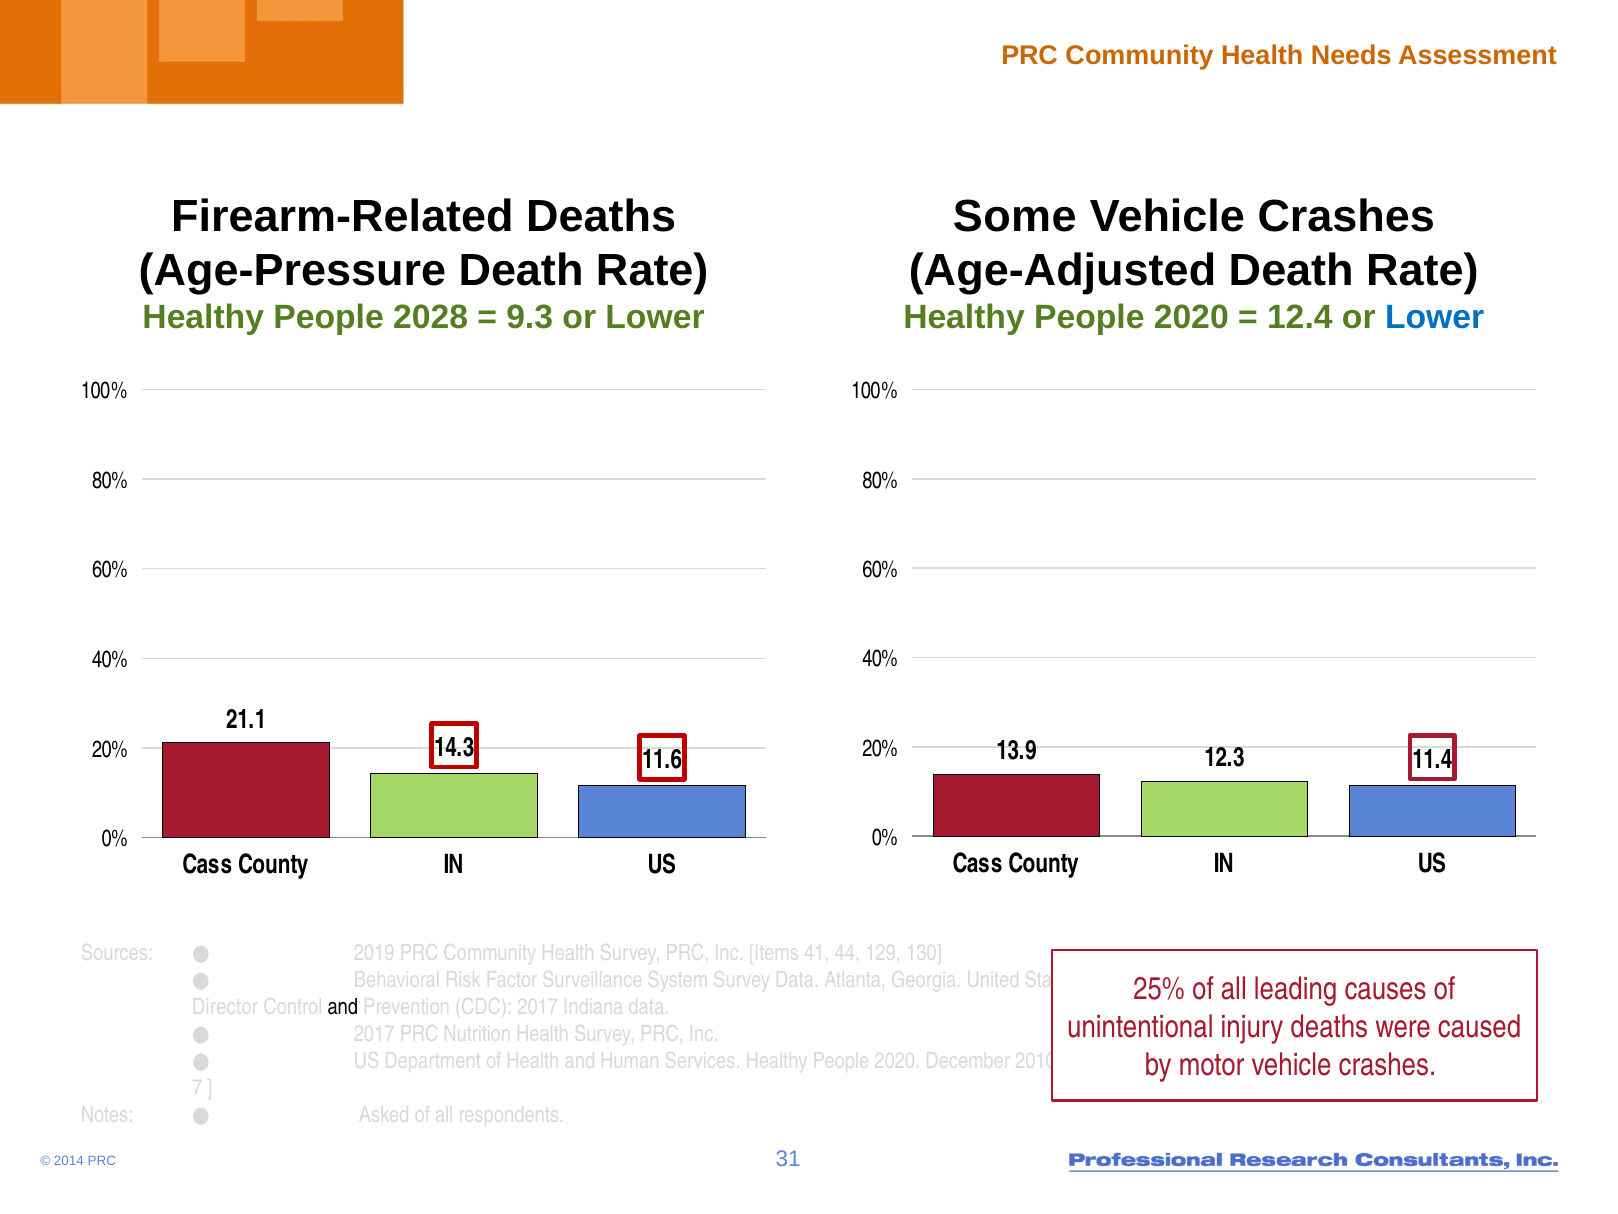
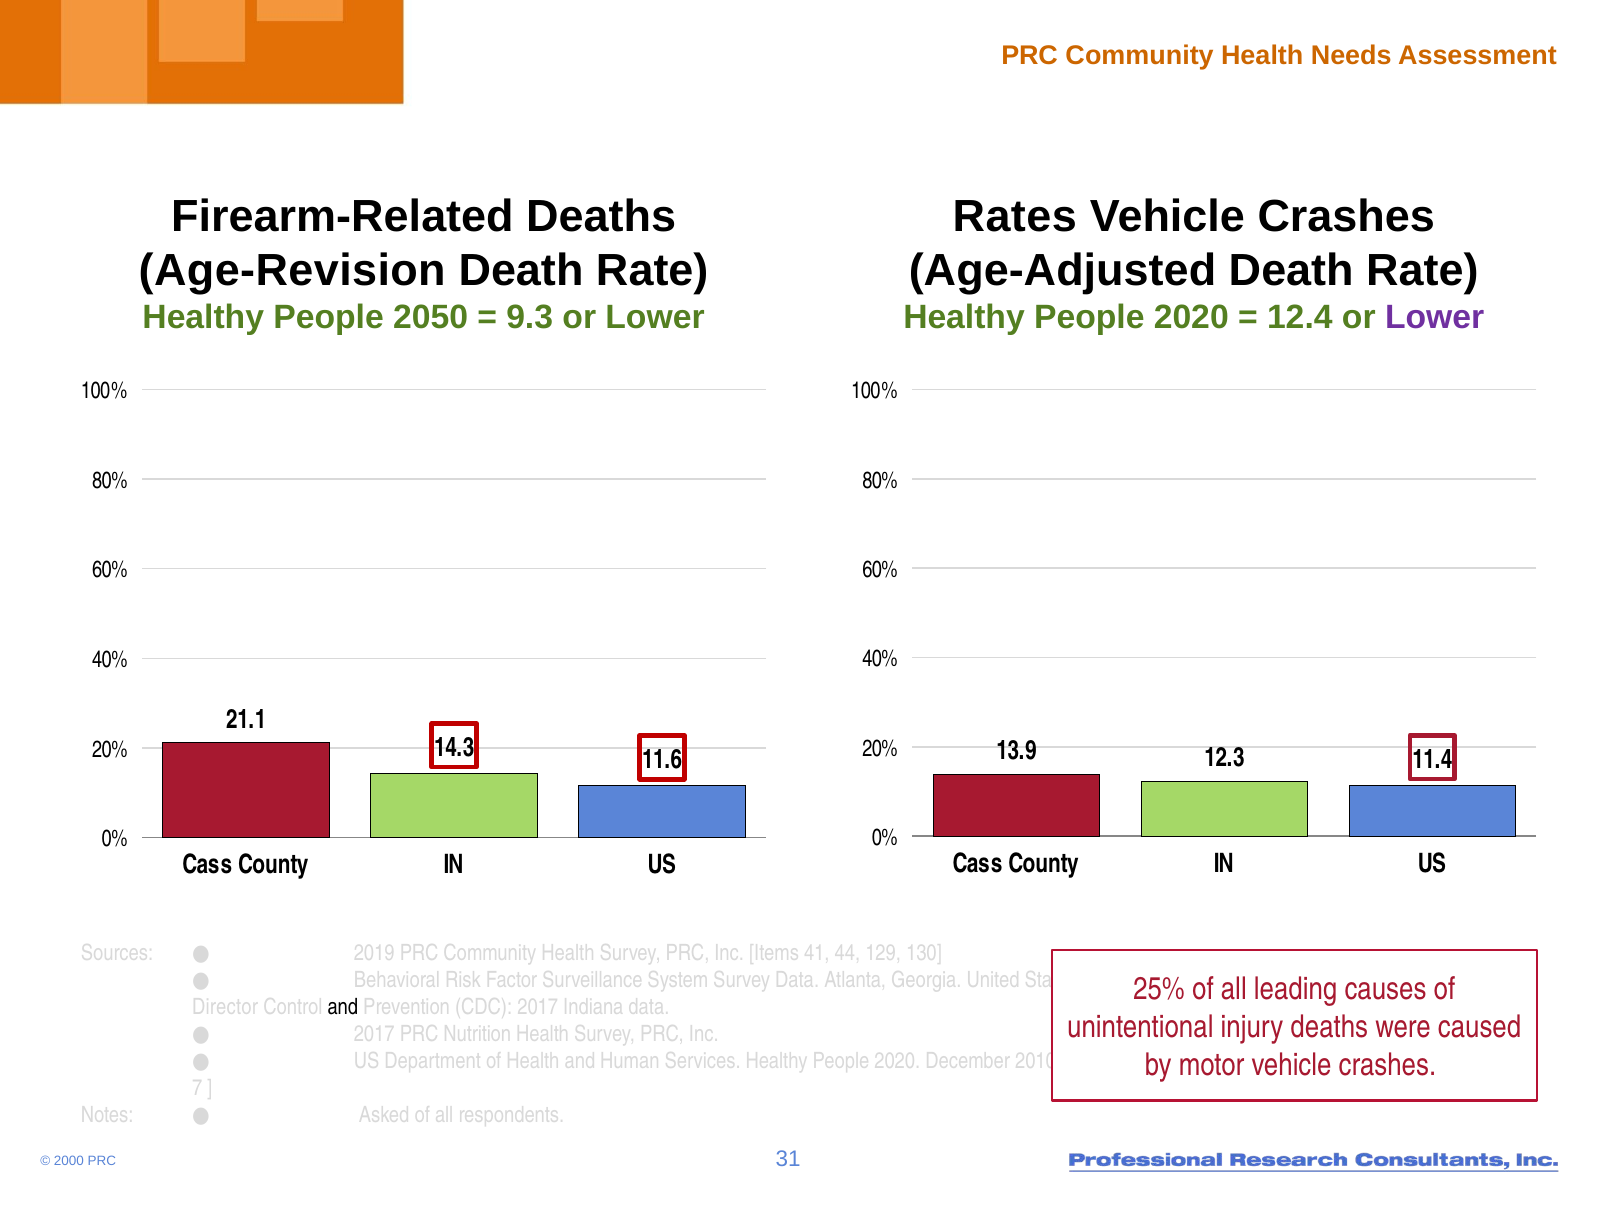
Some: Some -> Rates
Age-Pressure: Age-Pressure -> Age-Revision
2028: 2028 -> 2050
Lower at (1435, 317) colour: blue -> purple
2014: 2014 -> 2000
